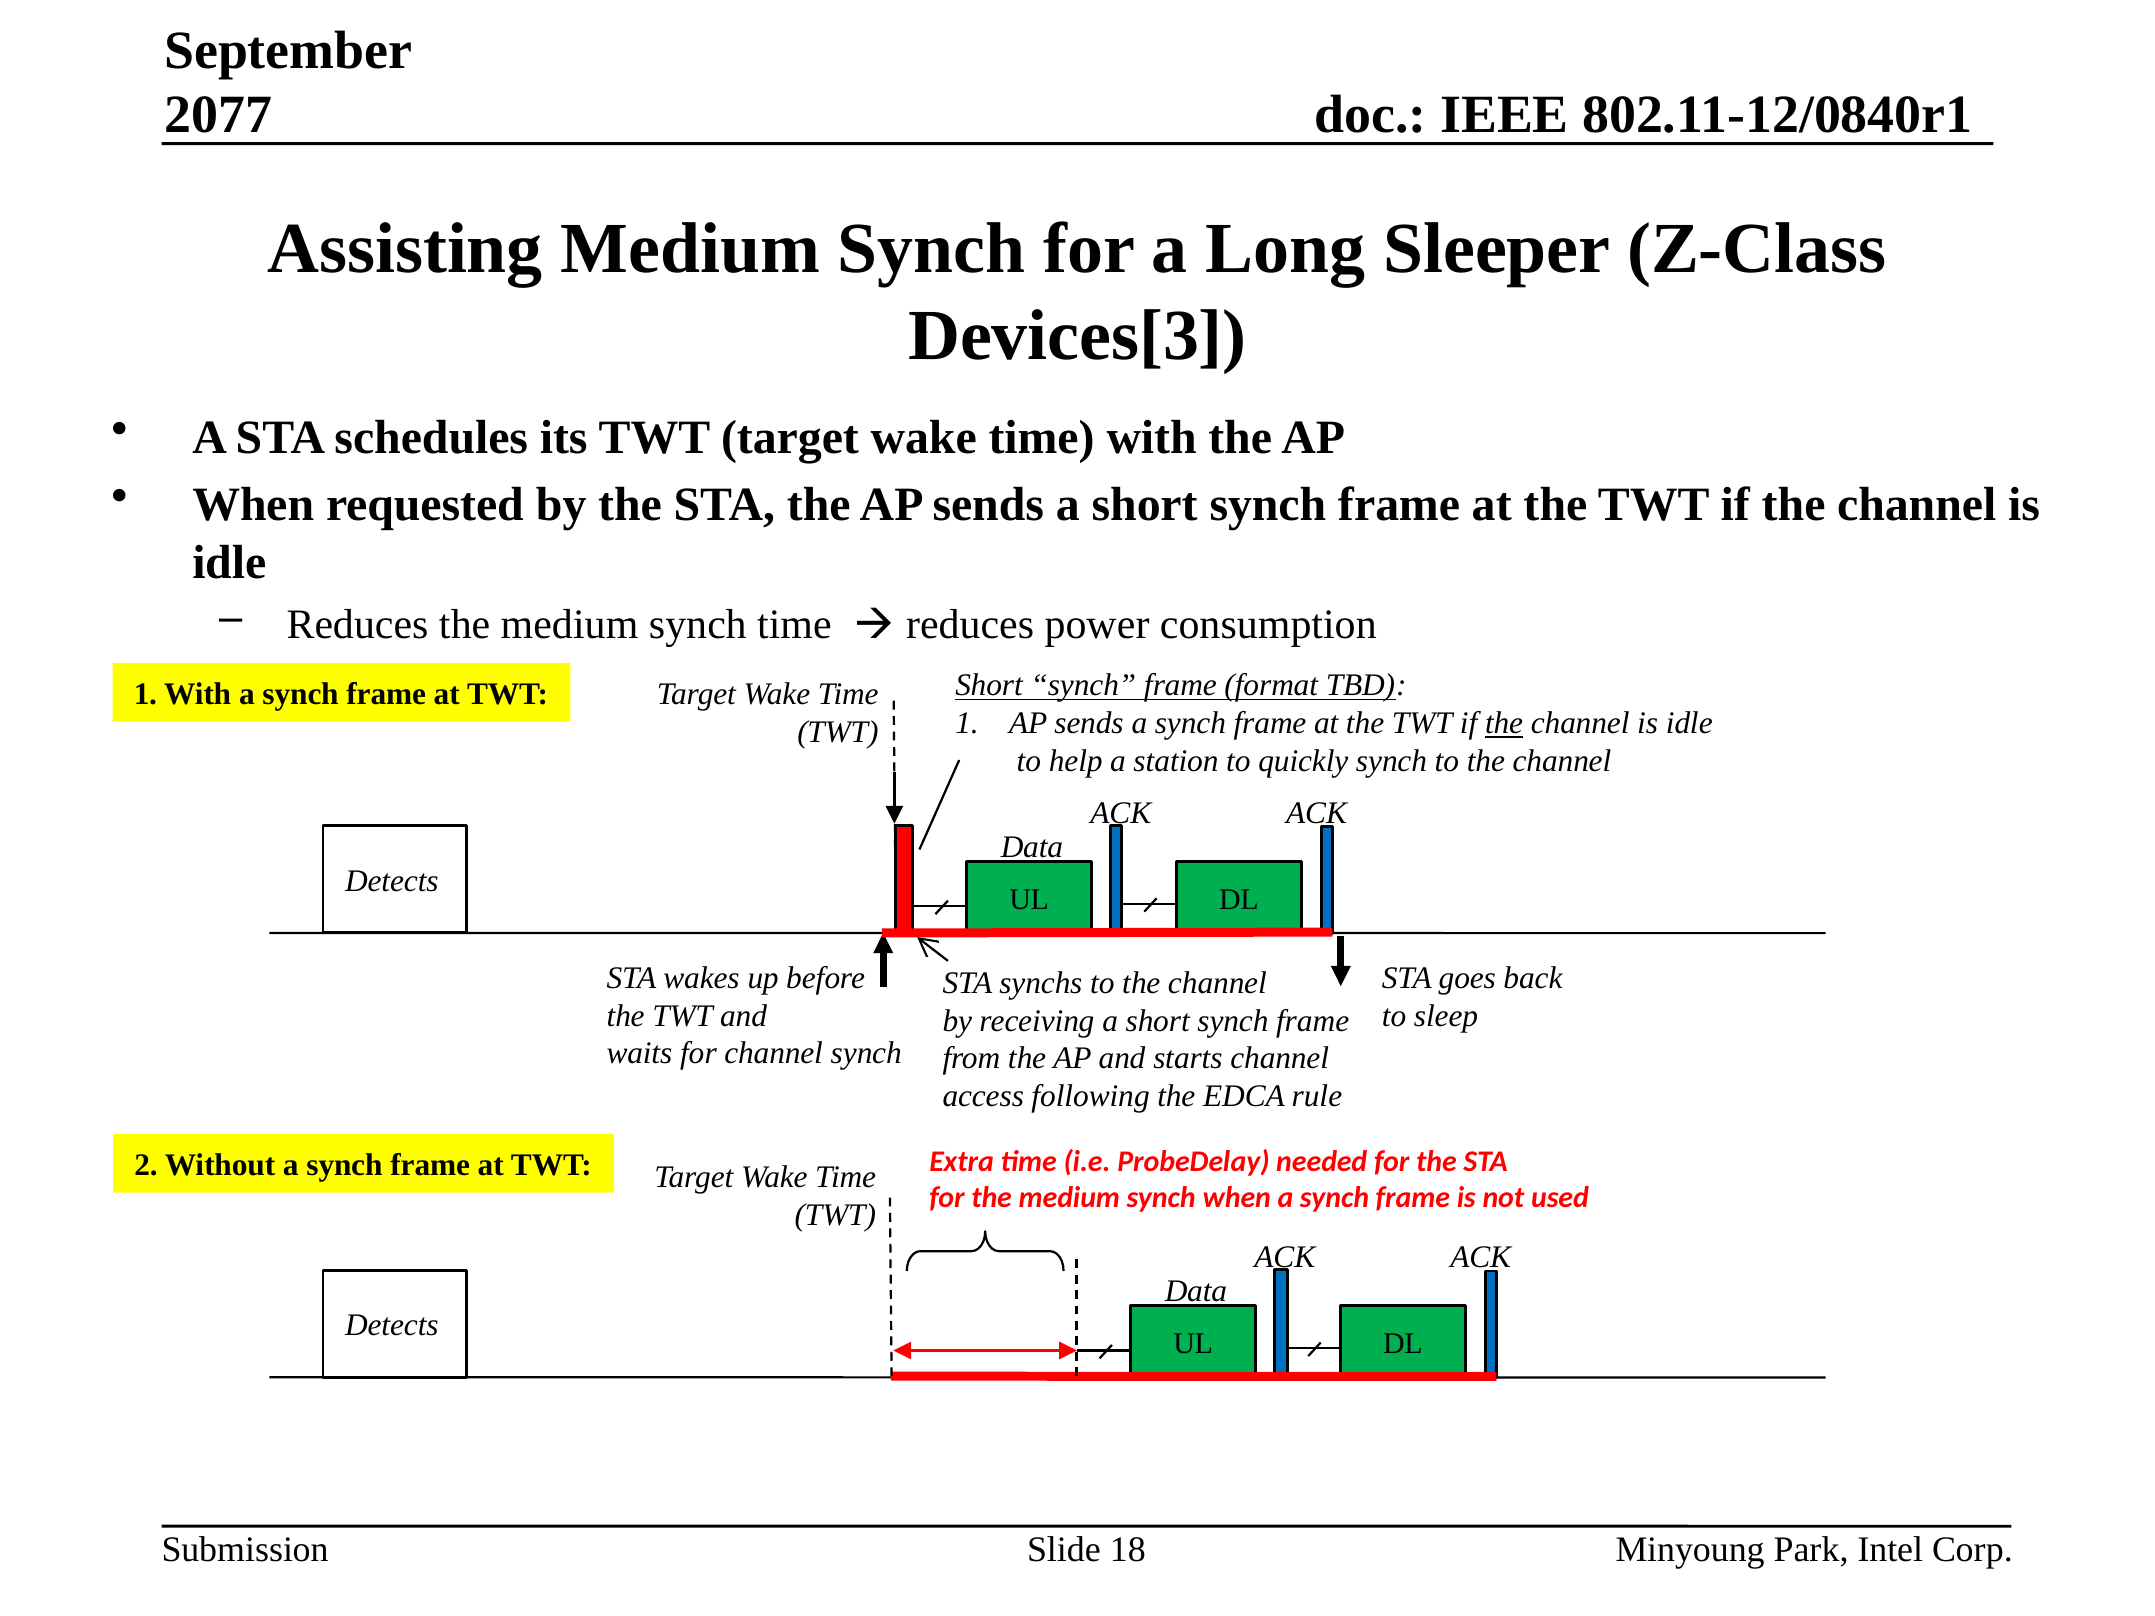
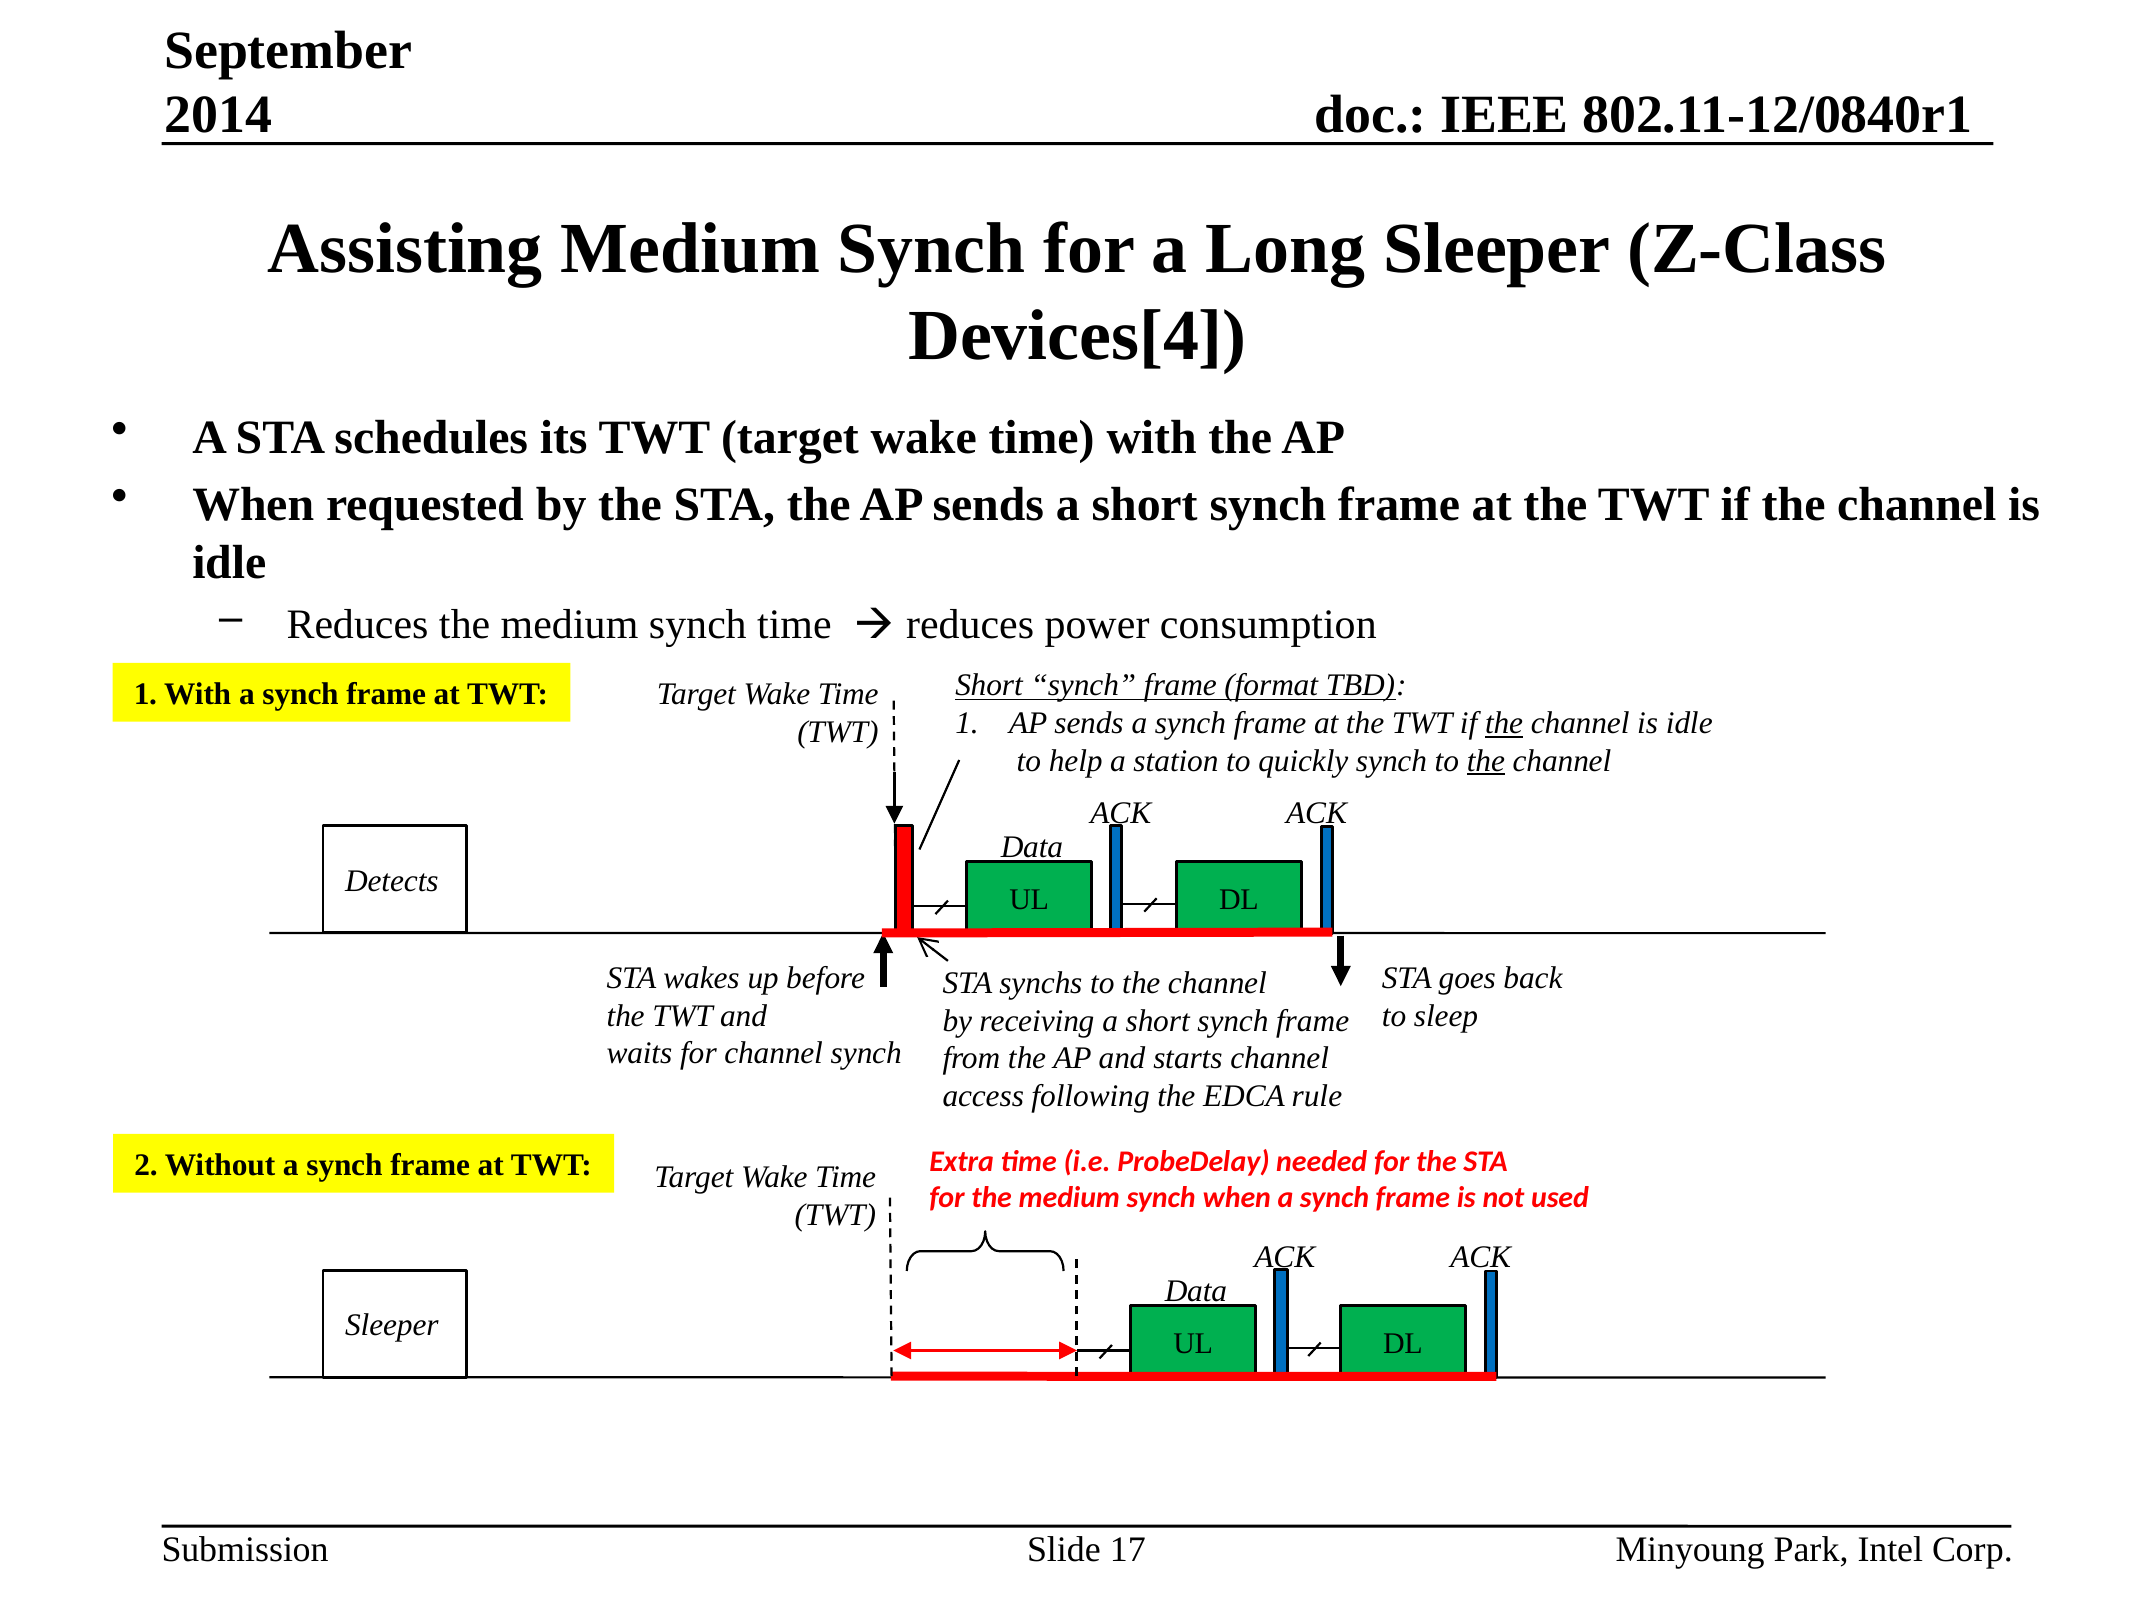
2077: 2077 -> 2014
Devices[3: Devices[3 -> Devices[4
the at (1486, 761) underline: none -> present
Detects at (392, 1326): Detects -> Sleeper
18: 18 -> 17
